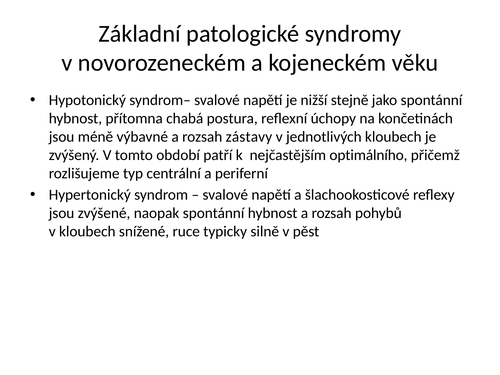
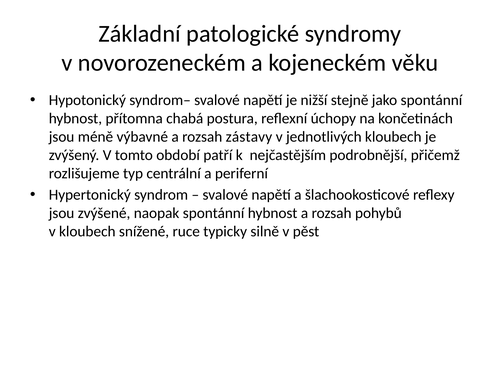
optimálního: optimálního -> podrobnější
